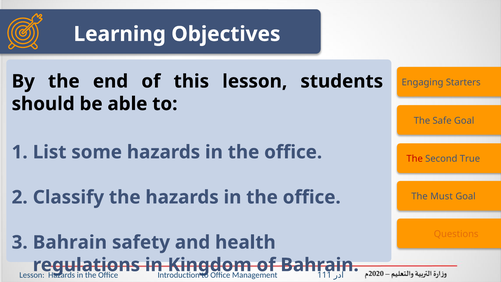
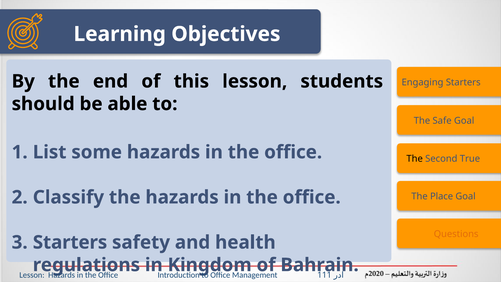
The at (415, 159) colour: red -> black
Must: Must -> Place
Bahrain at (70, 242): Bahrain -> Starters
